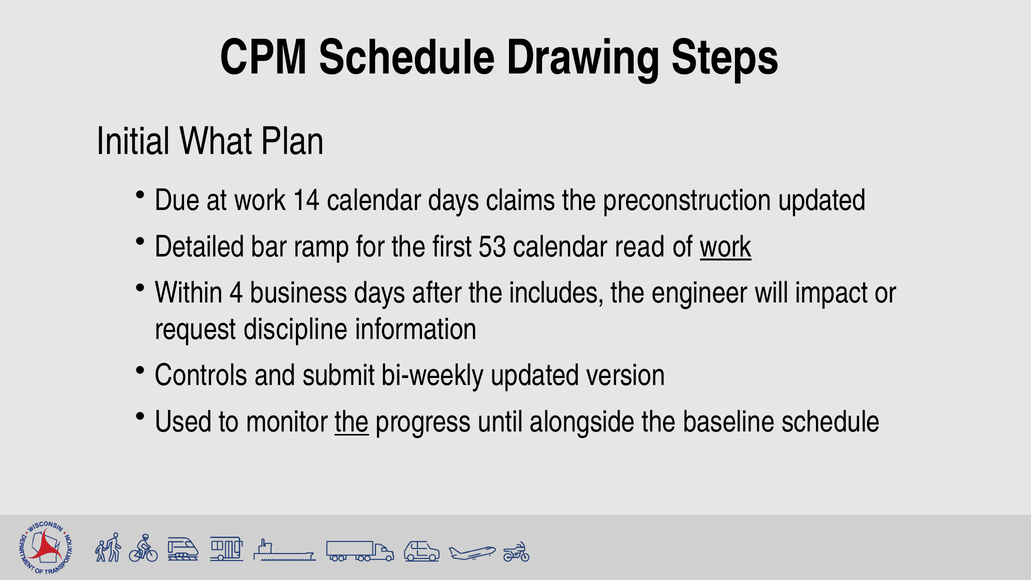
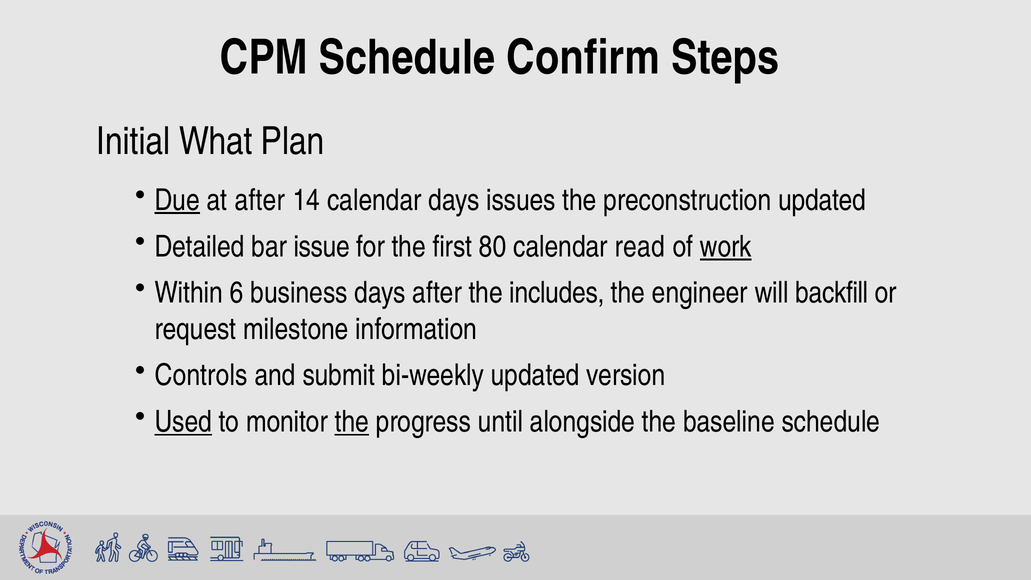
Drawing: Drawing -> Confirm
Due underline: none -> present
at work: work -> after
claims: claims -> issues
ramp: ramp -> issue
53: 53 -> 80
4: 4 -> 6
impact: impact -> backfill
discipline: discipline -> milestone
Used underline: none -> present
